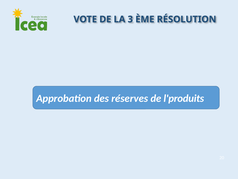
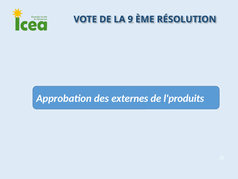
3: 3 -> 9
réserves: réserves -> externes
